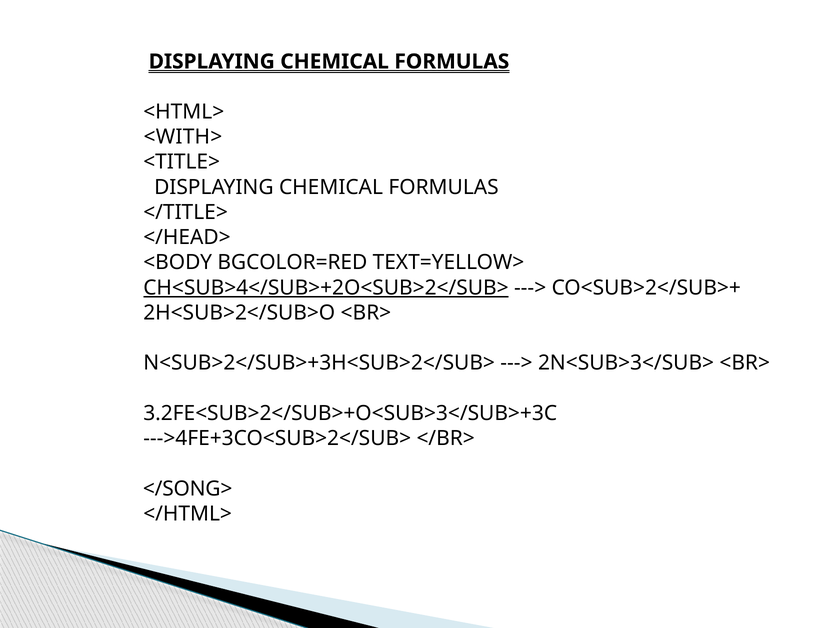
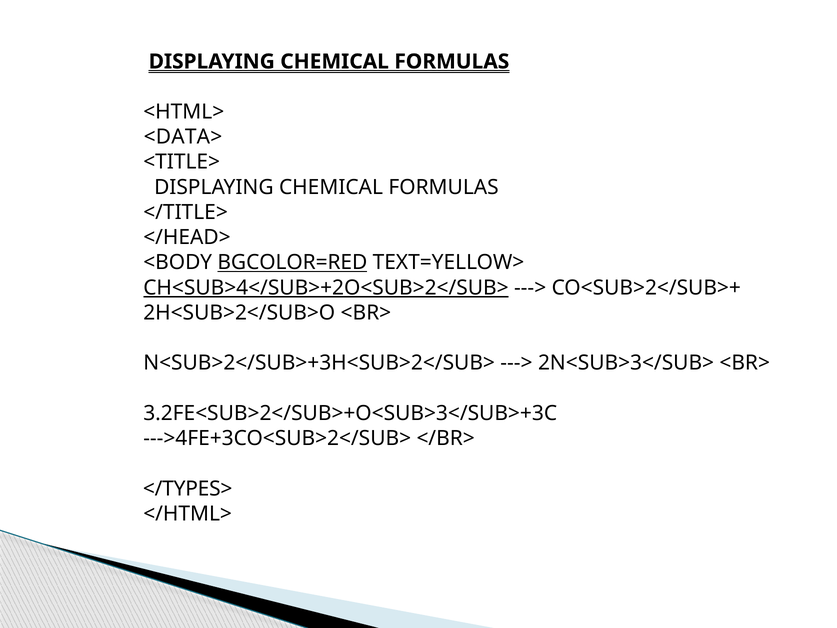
<WITH>: <WITH> -> <DATA>
BGCOLOR=RED underline: none -> present
</SONG>: </SONG> -> </TYPES>
